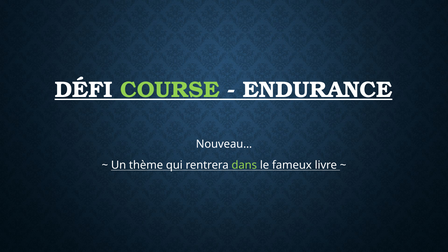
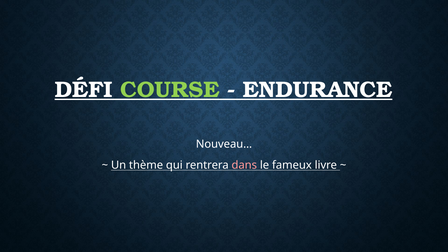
dans colour: light green -> pink
